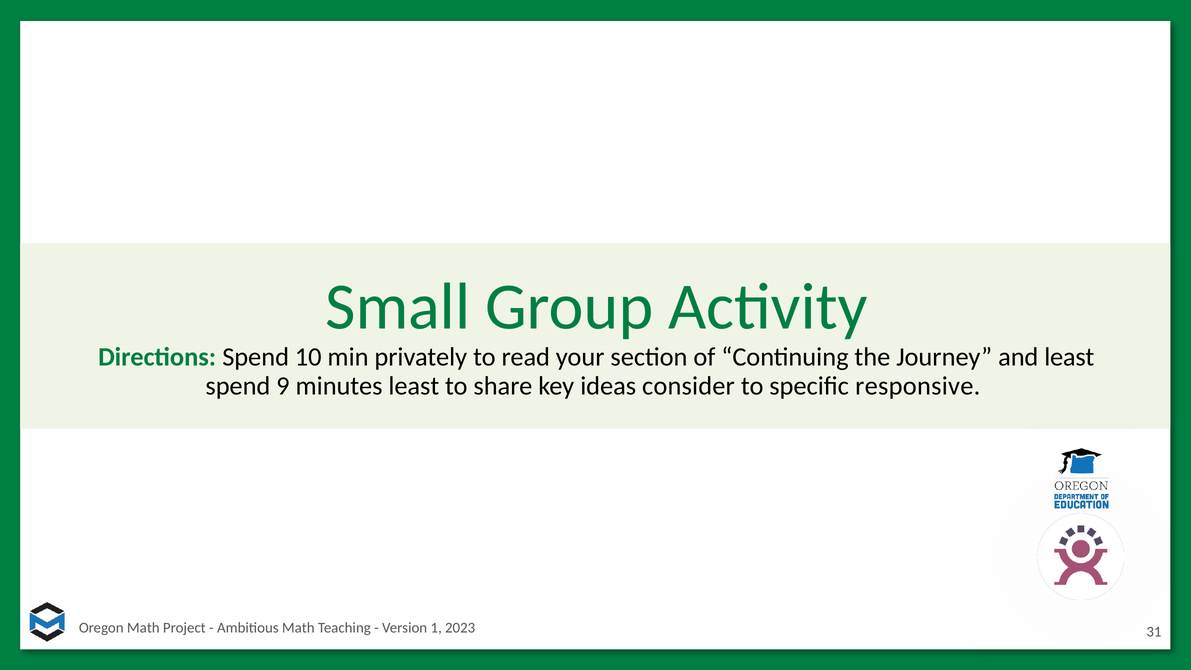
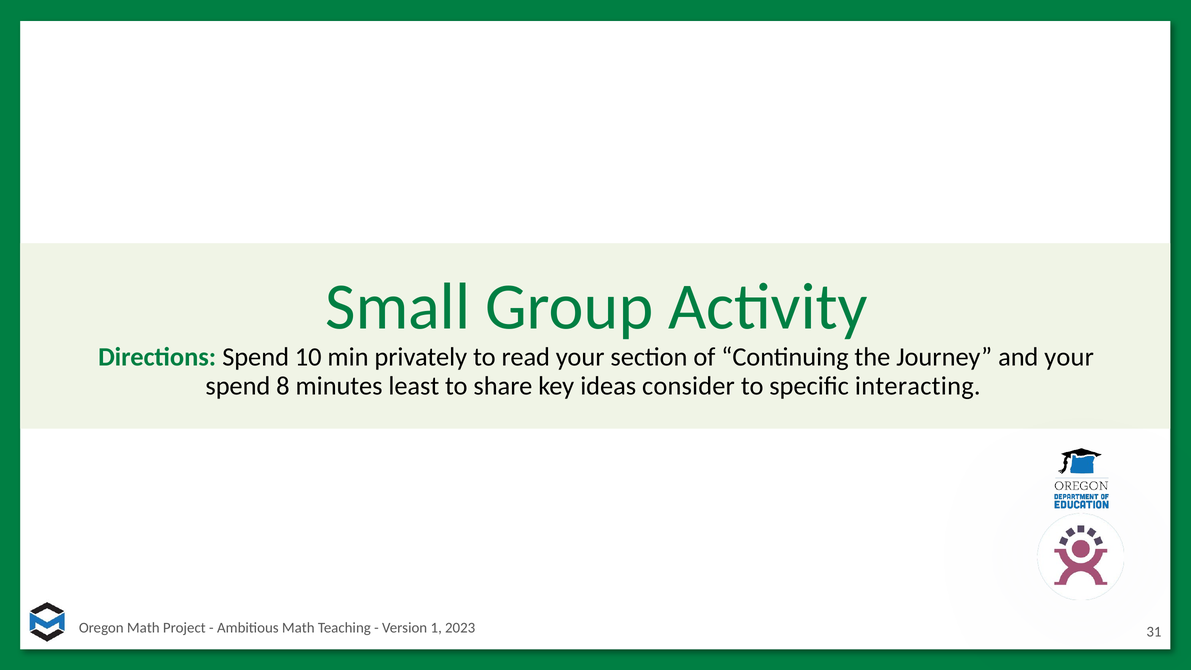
and least: least -> your
9: 9 -> 8
responsive: responsive -> interacting
